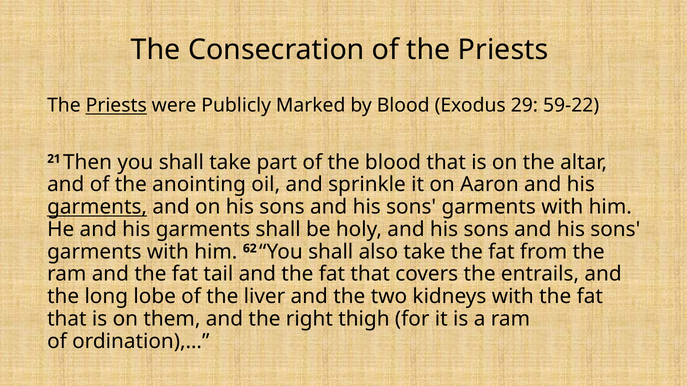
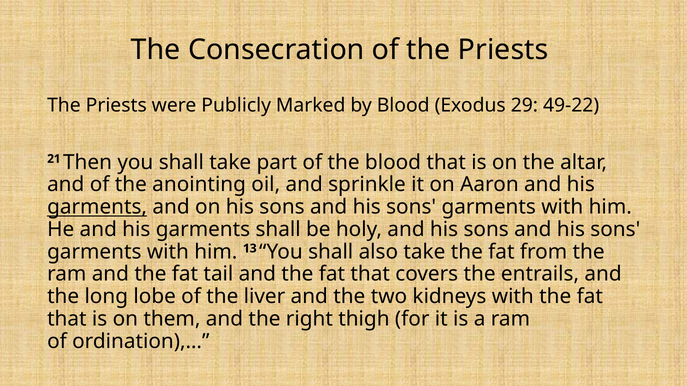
Priests at (116, 106) underline: present -> none
59-22: 59-22 -> 49-22
62: 62 -> 13
